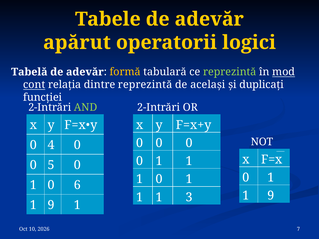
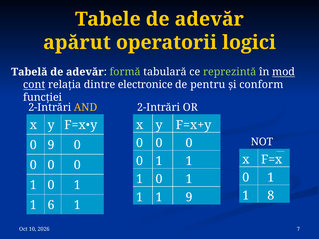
formă colour: yellow -> light green
dintre reprezintă: reprezintă -> electronice
acelaşi: acelaşi -> pentru
duplicaţi: duplicaţi -> conform
AND colour: light green -> yellow
0 4: 4 -> 9
5 at (51, 165): 5 -> 0
6 at (77, 185): 6 -> 1
9 at (271, 196): 9 -> 8
1 3: 3 -> 9
9 at (51, 205): 9 -> 6
